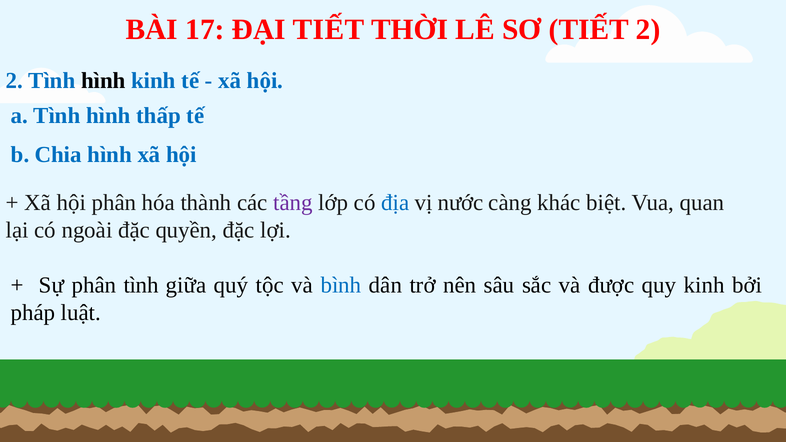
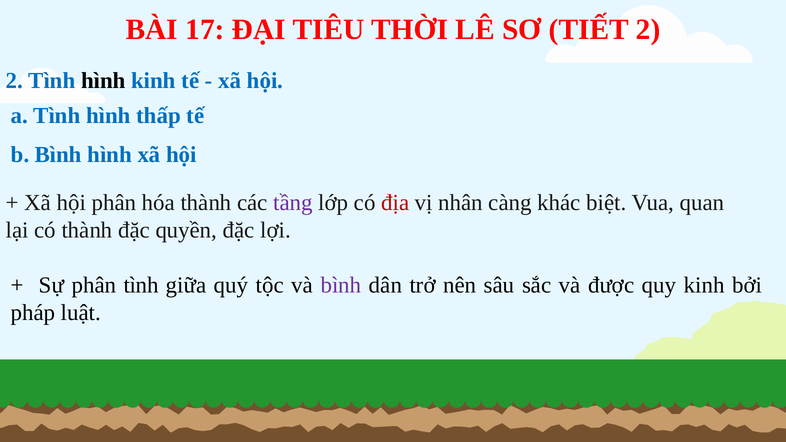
ĐẠI TIẾT: TIẾT -> TIÊU
b Chia: Chia -> Bình
địa colour: blue -> red
nước: nước -> nhân
có ngoài: ngoài -> thành
bình at (341, 285) colour: blue -> purple
